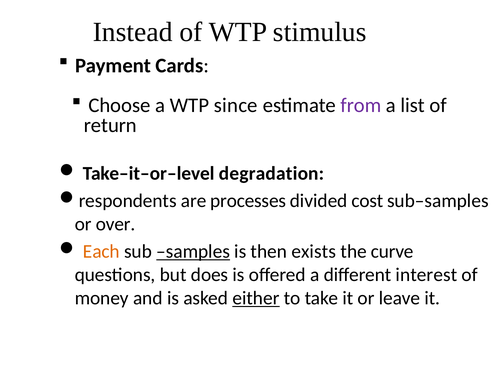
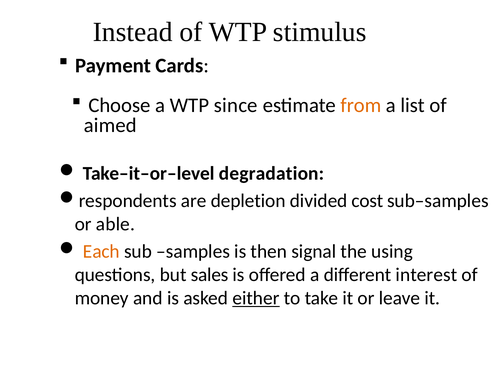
from colour: purple -> orange
return: return -> aimed
processes: processes -> depletion
over: over -> able
samples underline: present -> none
exists: exists -> signal
curve: curve -> using
does: does -> sales
